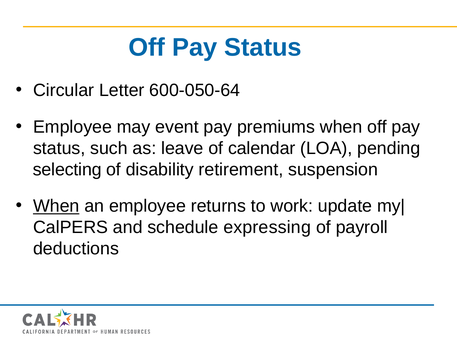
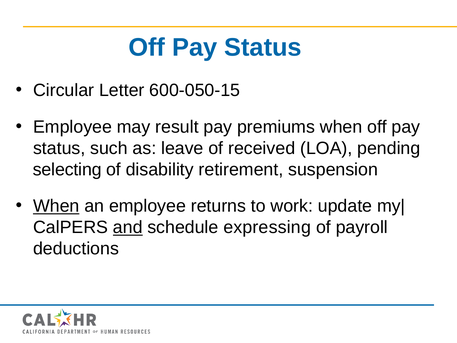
600-050-64: 600-050-64 -> 600-050-15
event: event -> result
calendar: calendar -> received
and underline: none -> present
